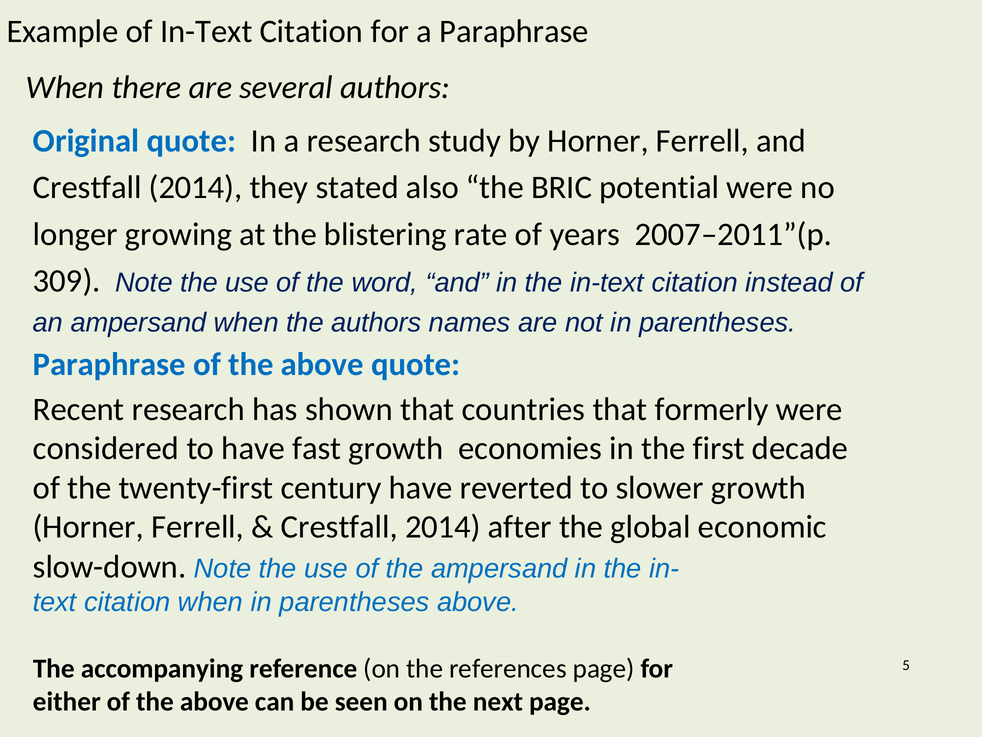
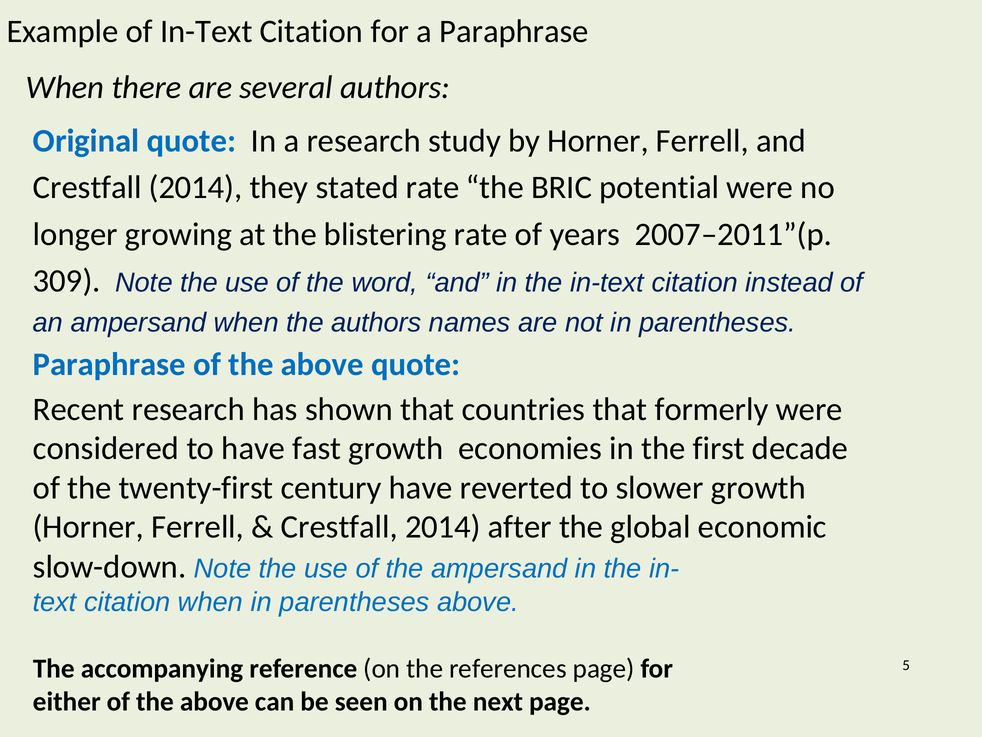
stated also: also -> rate
